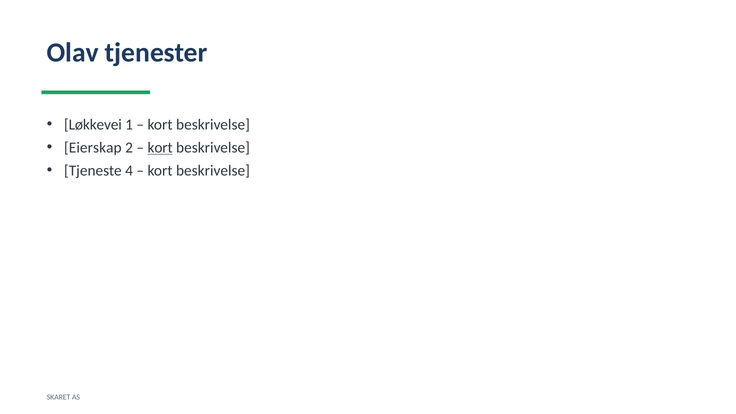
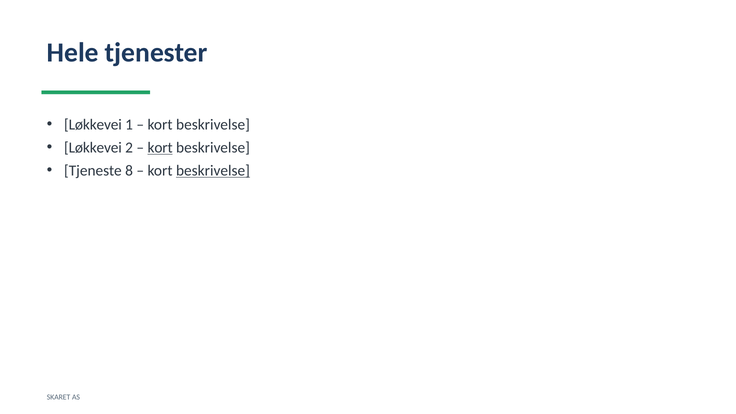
Olav: Olav -> Hele
Eierskap at (93, 148): Eierskap -> Løkkevei
4: 4 -> 8
beskrivelse at (213, 171) underline: none -> present
